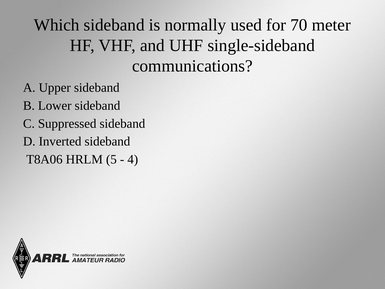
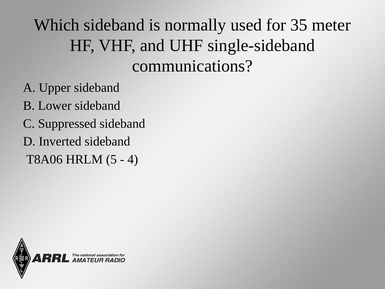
70: 70 -> 35
